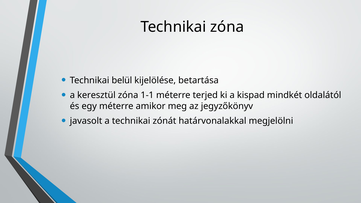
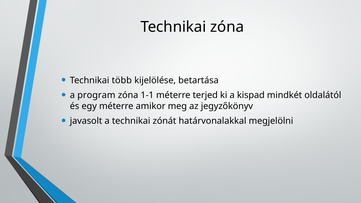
belül: belül -> több
keresztül: keresztül -> program
